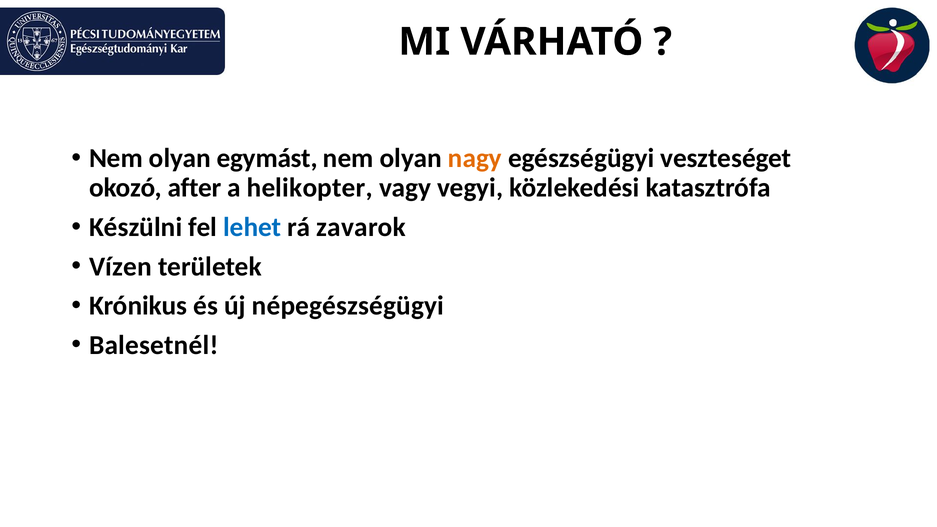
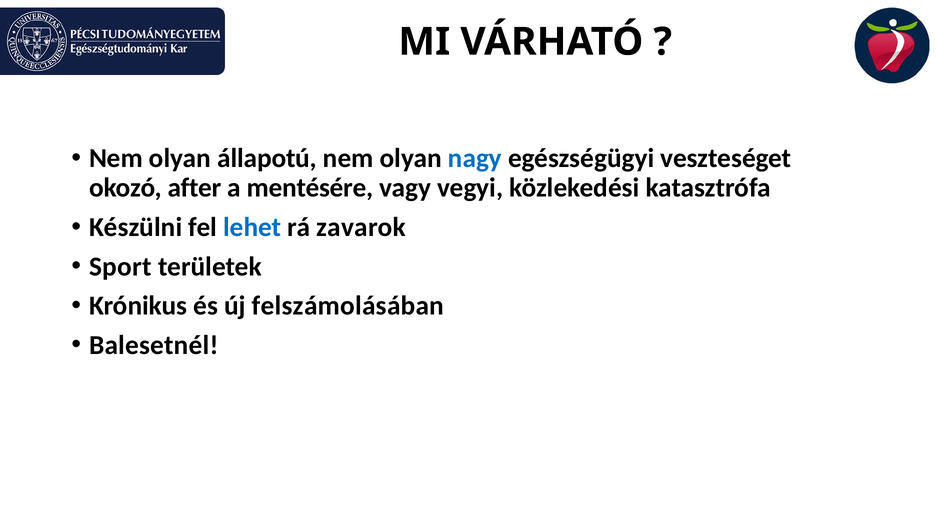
egymást: egymást -> állapotú
nagy colour: orange -> blue
helikopter: helikopter -> mentésére
Vízen: Vízen -> Sport
népegészségügyi: népegészségügyi -> felszámolásában
